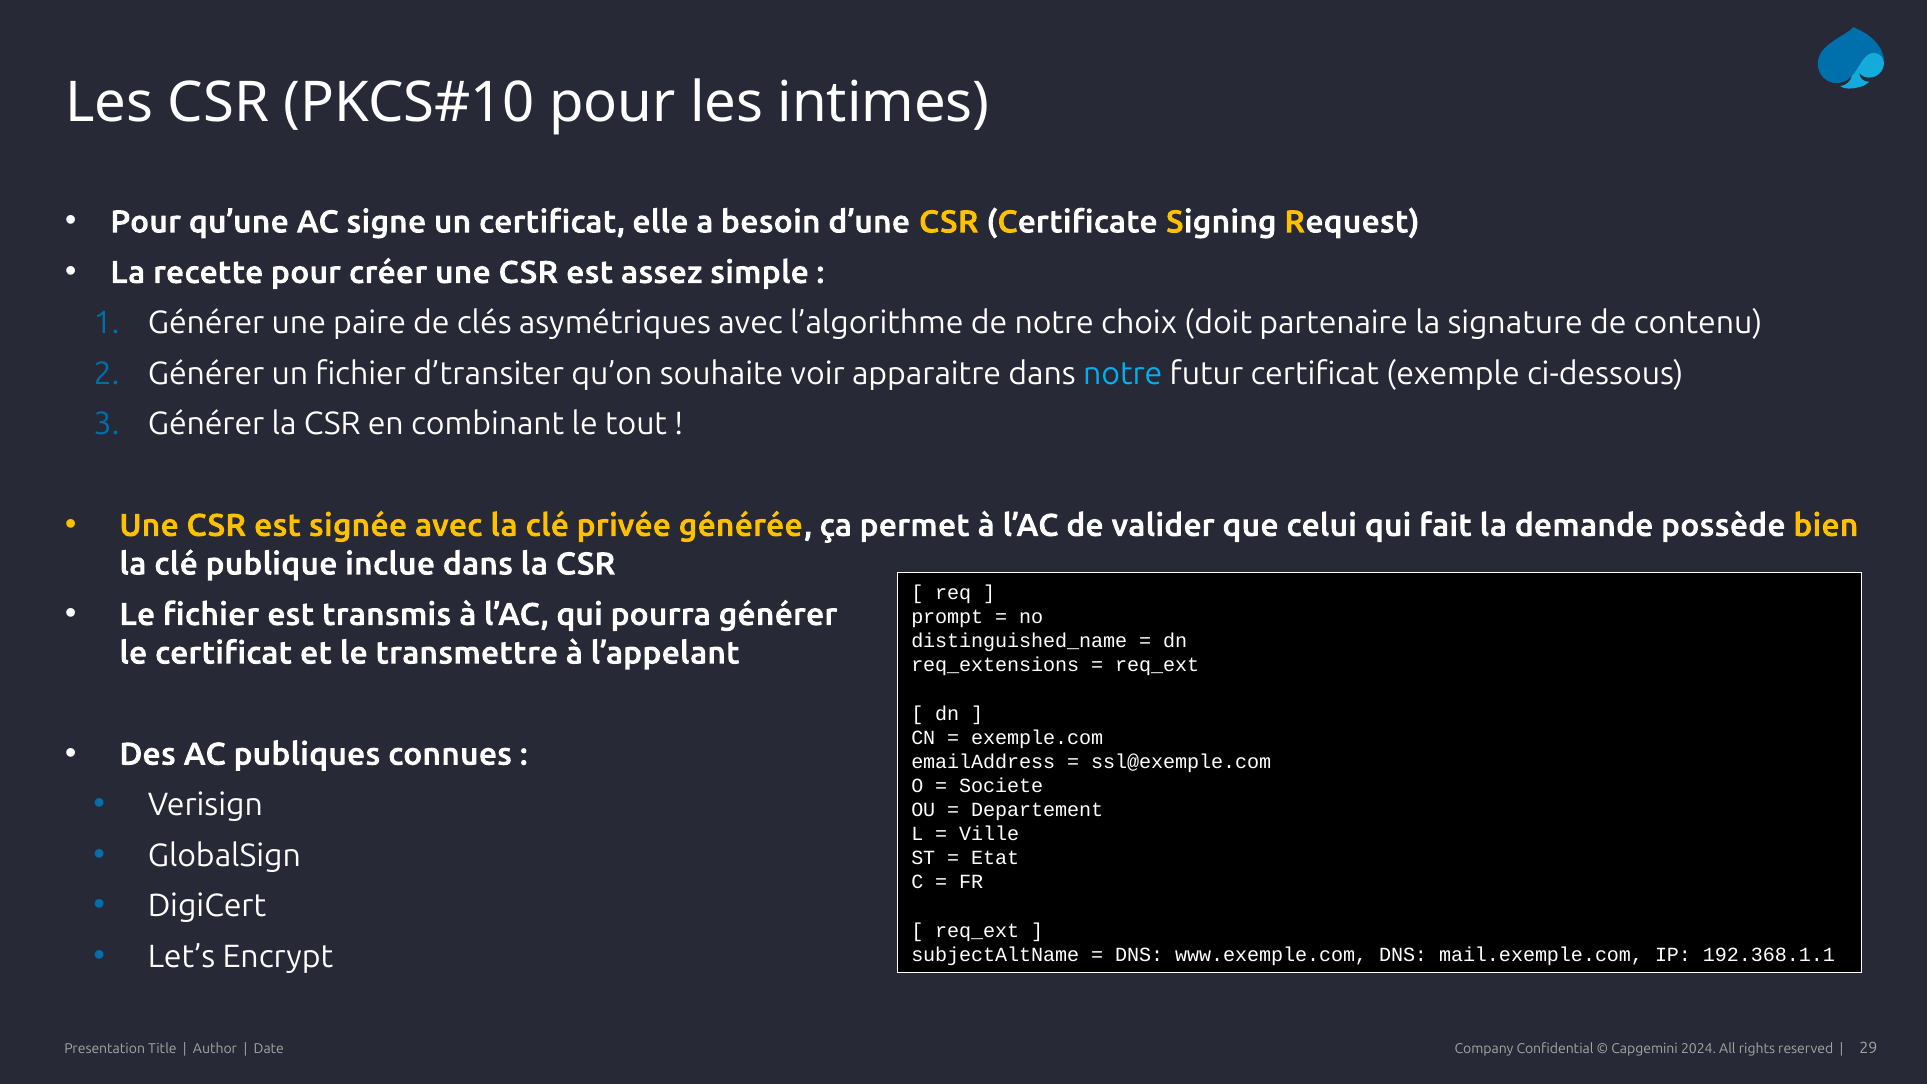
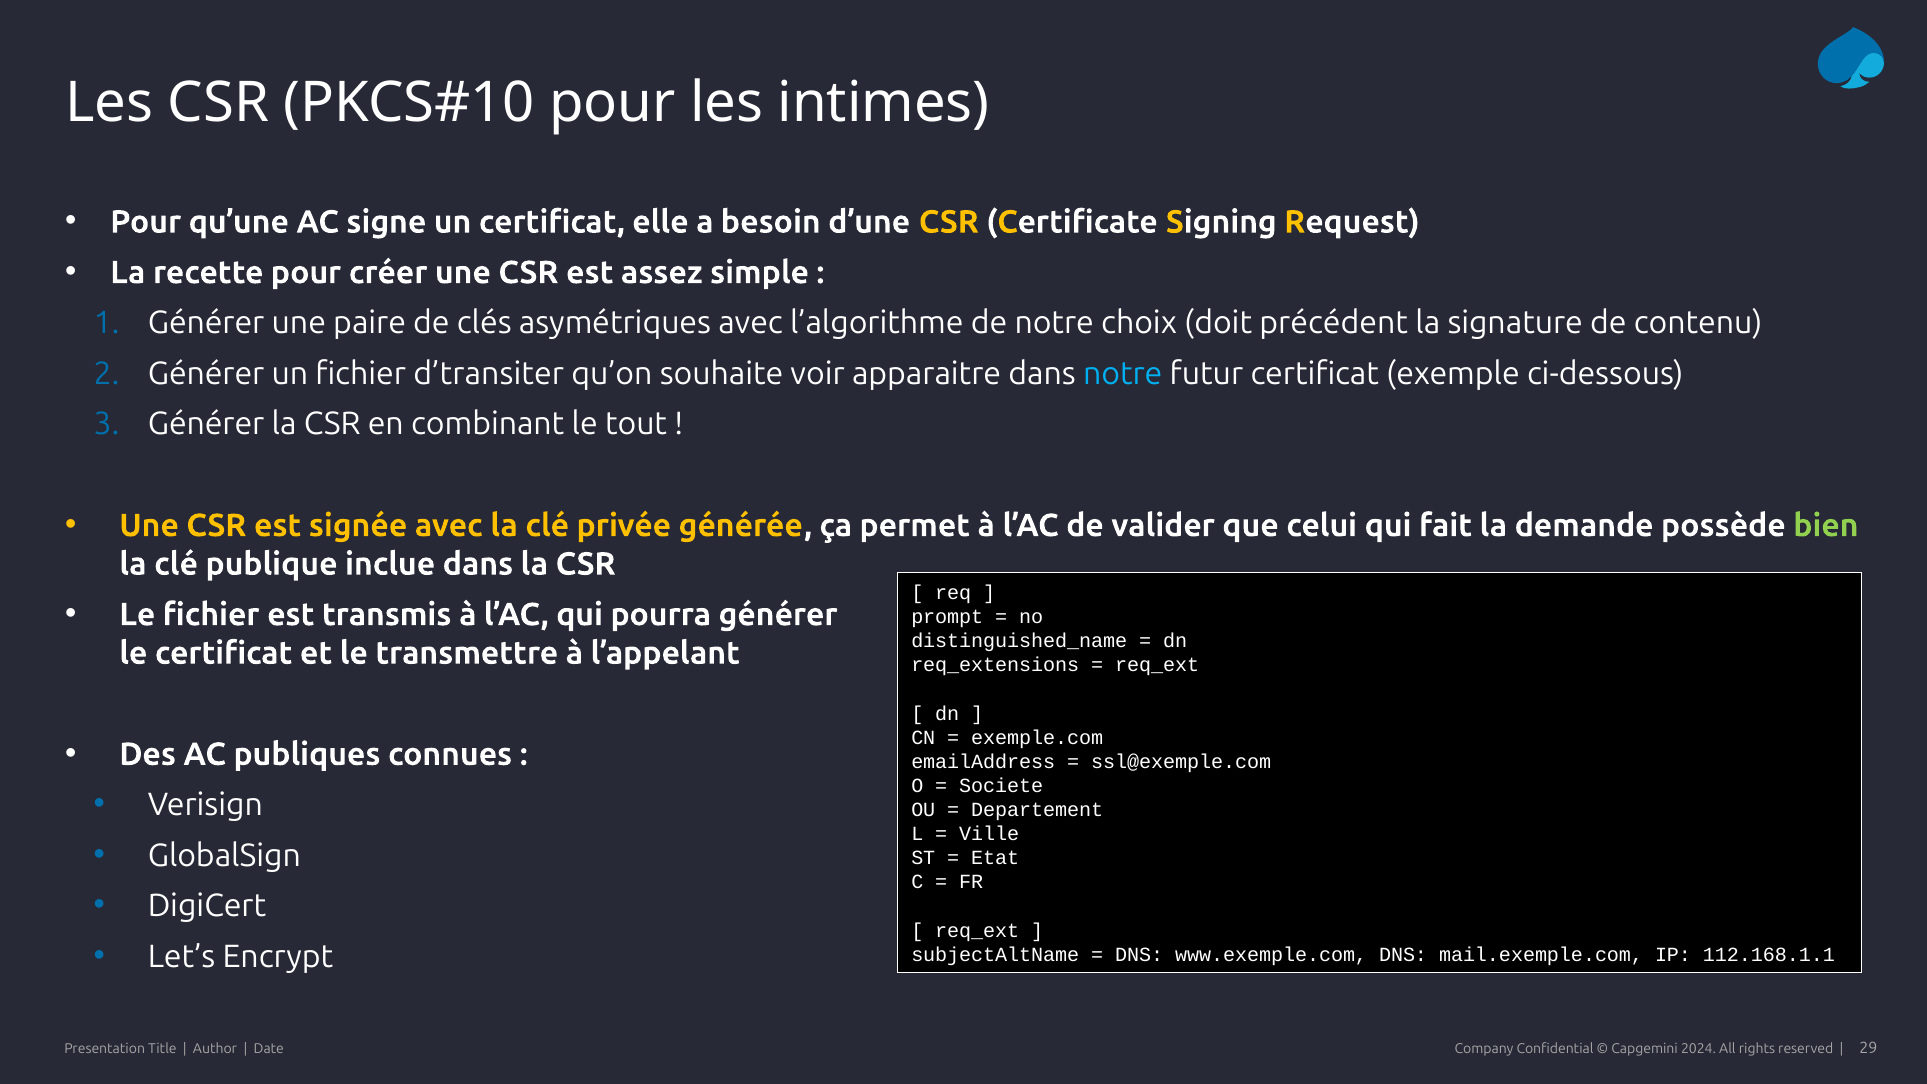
partenaire: partenaire -> précédent
bien colour: yellow -> light green
192.368.1.1: 192.368.1.1 -> 112.168.1.1
